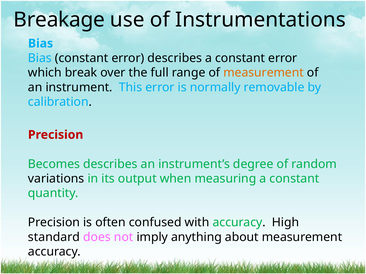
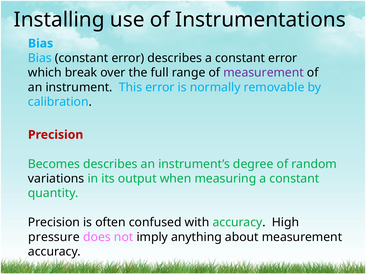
Breakage: Breakage -> Installing
measurement at (264, 73) colour: orange -> purple
standard: standard -> pressure
